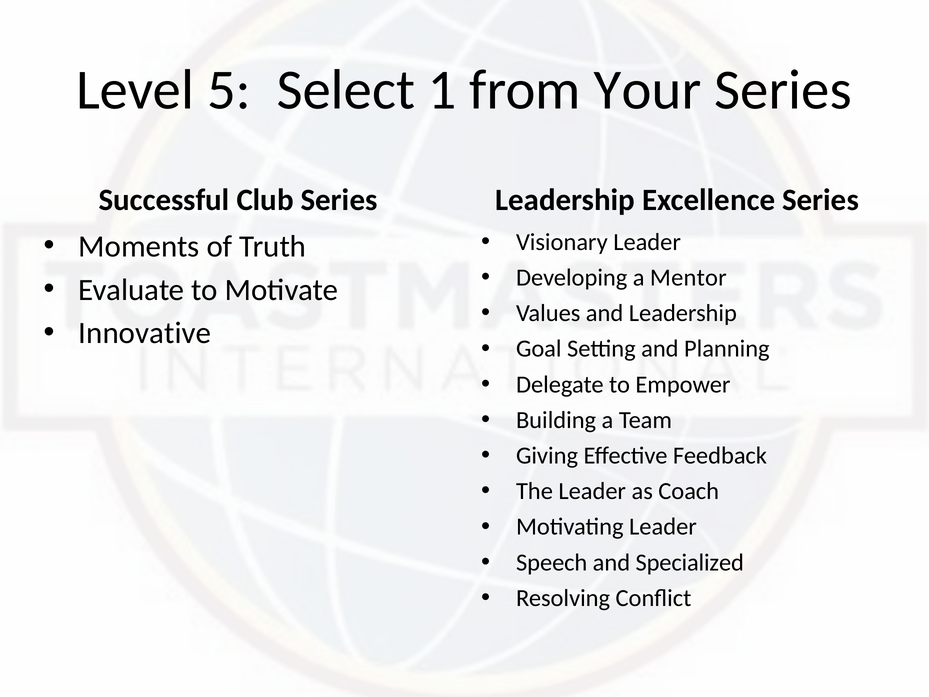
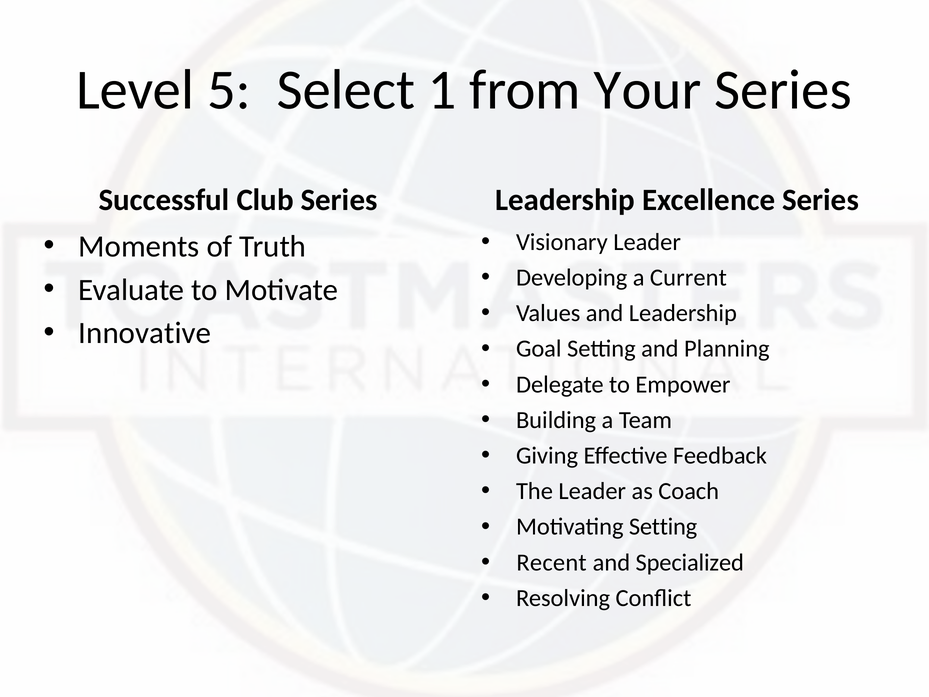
Mentor: Mentor -> Current
Motivating Leader: Leader -> Setting
Speech: Speech -> Recent
